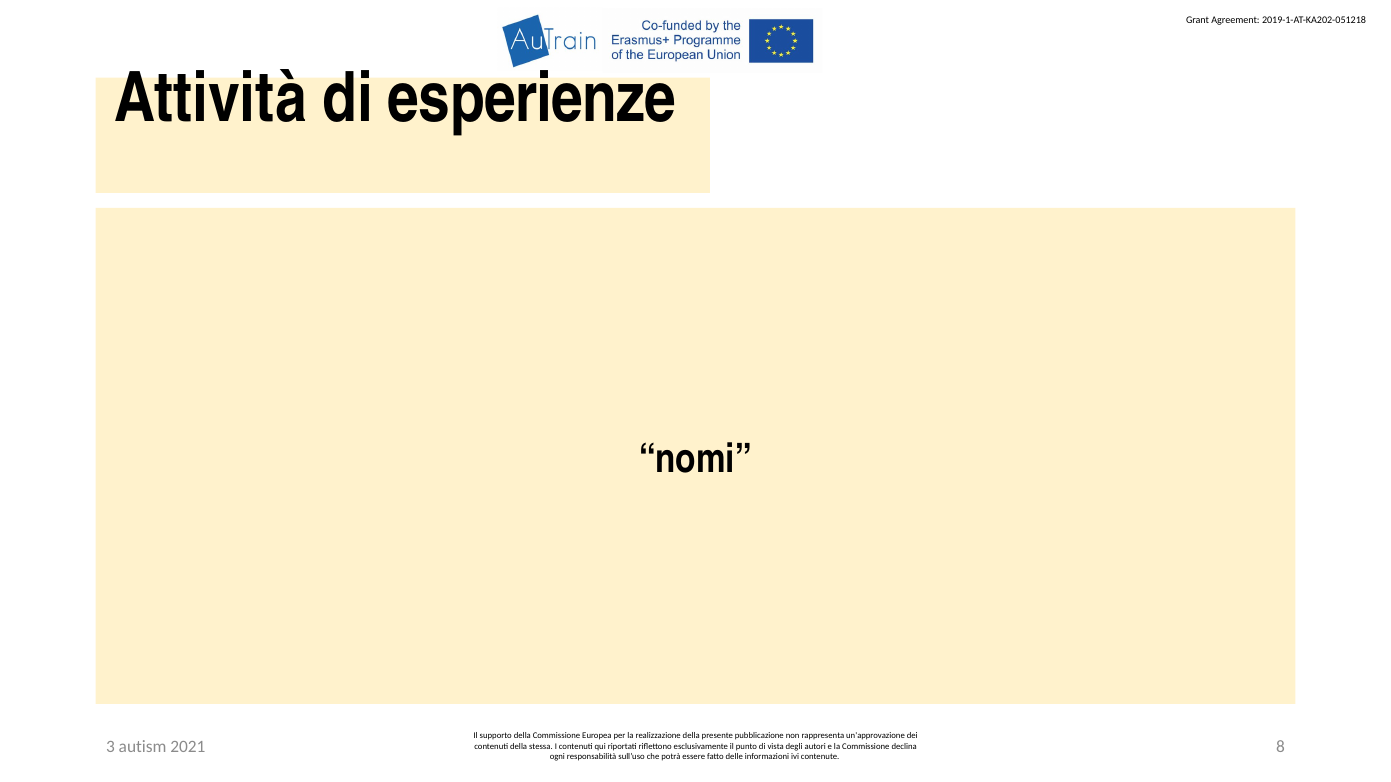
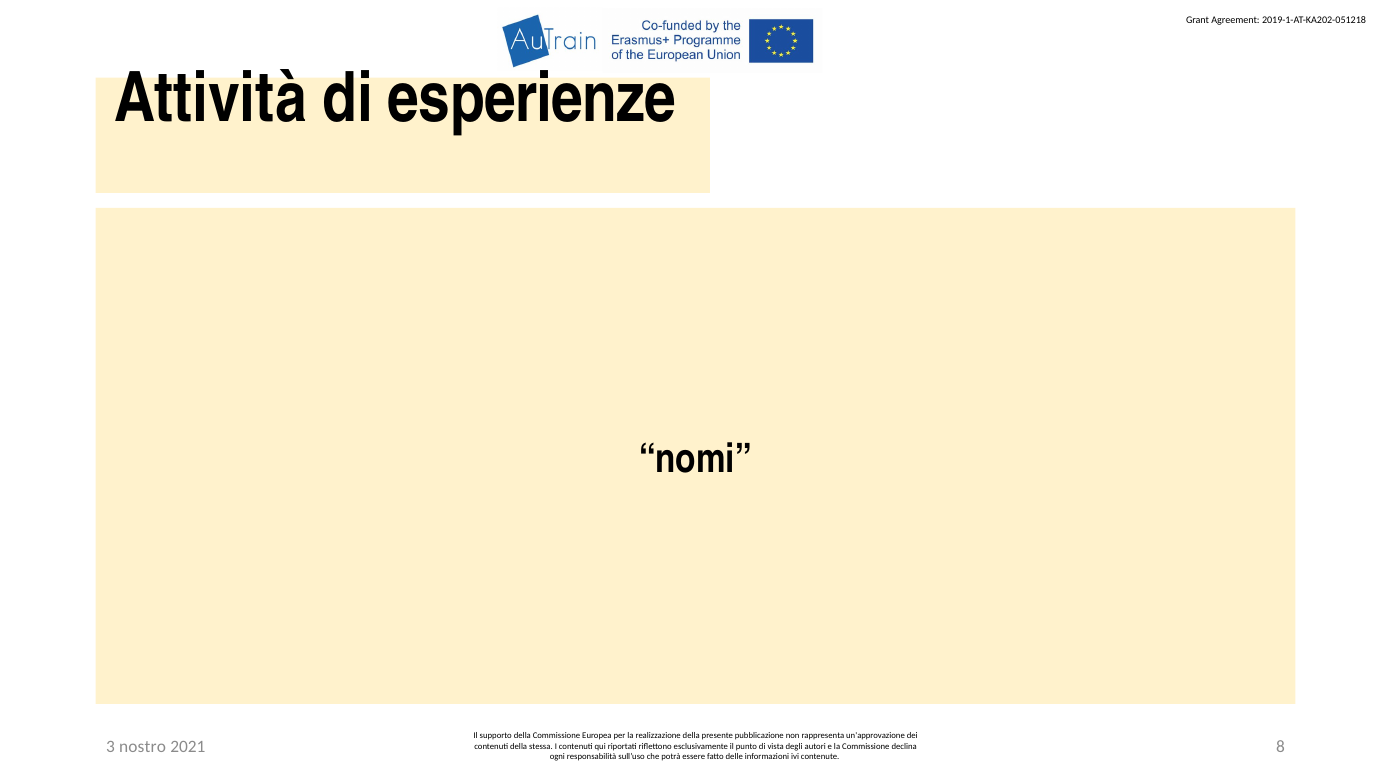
autism: autism -> nostro
